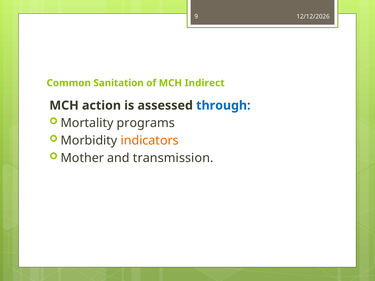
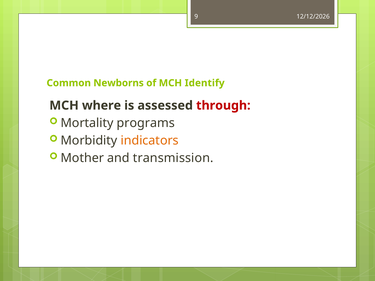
Sanitation: Sanitation -> Newborns
Indirect: Indirect -> Identify
action: action -> where
through colour: blue -> red
